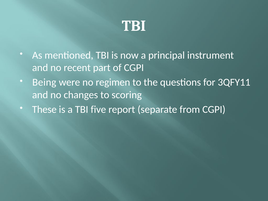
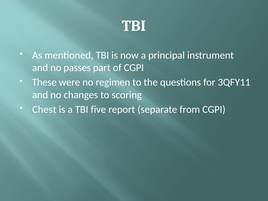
recent: recent -> passes
Being: Being -> These
These: These -> Chest
